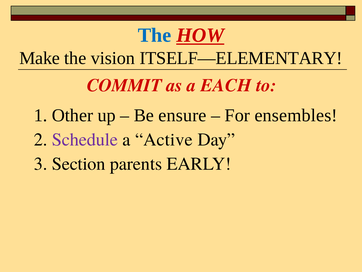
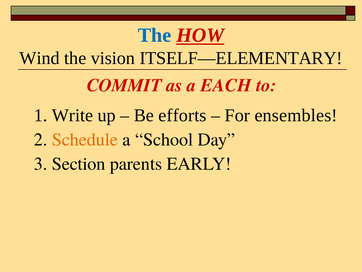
Make: Make -> Wind
Other: Other -> Write
ensure: ensure -> efforts
Schedule colour: purple -> orange
Active: Active -> School
